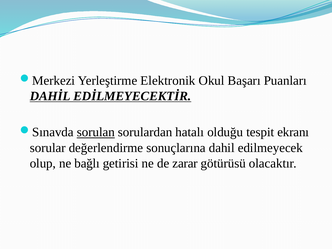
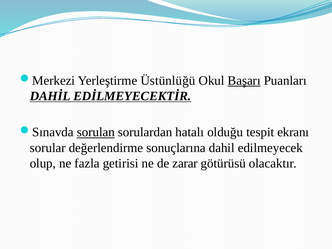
Elektronik: Elektronik -> Üstünlüğü
Başarı underline: none -> present
bağlı: bağlı -> fazla
